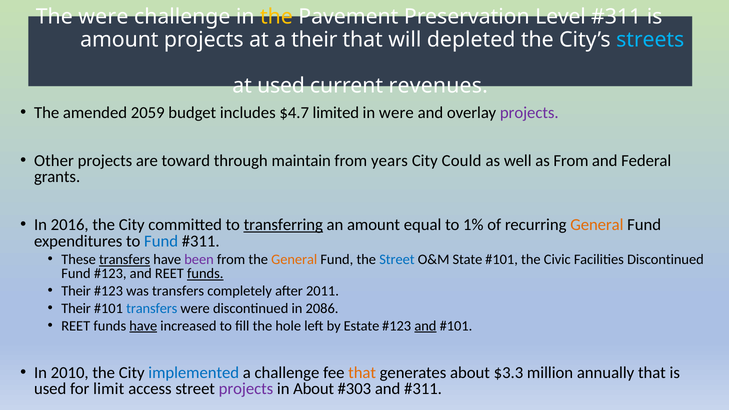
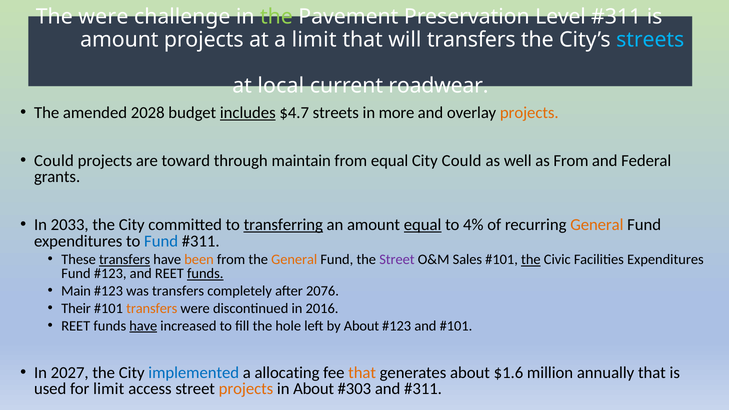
the at (276, 17) colour: yellow -> light green
a their: their -> limit
will depleted: depleted -> transfers
at used: used -> local
revenues: revenues -> roadwear
2059: 2059 -> 2028
includes underline: none -> present
$4.7 limited: limited -> streets
in were: were -> more
projects at (529, 113) colour: purple -> orange
Other at (54, 161): Other -> Could
from years: years -> equal
2016: 2016 -> 2033
equal at (423, 225) underline: none -> present
1%: 1% -> 4%
been colour: purple -> orange
Street at (397, 260) colour: blue -> purple
State: State -> Sales
the at (531, 260) underline: none -> present
Facilities Discontinued: Discontinued -> Expenditures
Their at (76, 291): Their -> Main
2011: 2011 -> 2076
transfers at (152, 309) colour: blue -> orange
2086: 2086 -> 2016
by Estate: Estate -> About
and at (425, 326) underline: present -> none
2010: 2010 -> 2027
a challenge: challenge -> allocating
$3.3: $3.3 -> $1.6
projects at (246, 389) colour: purple -> orange
